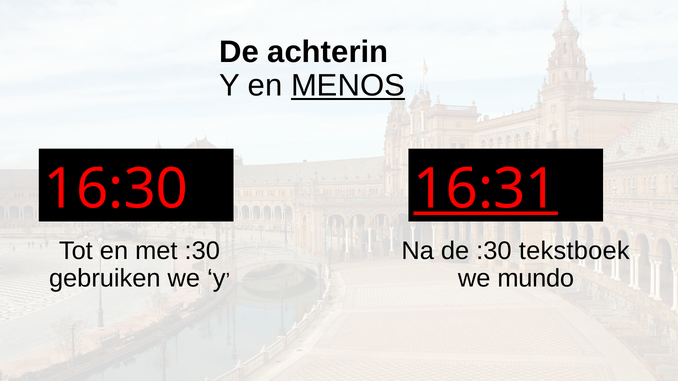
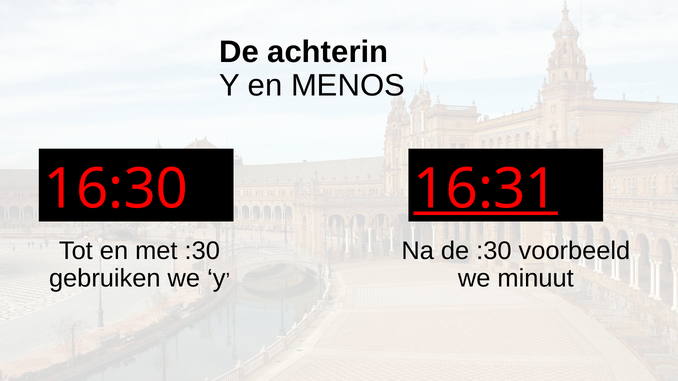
MENOS underline: present -> none
tekstboek: tekstboek -> voorbeeld
mundo: mundo -> minuut
